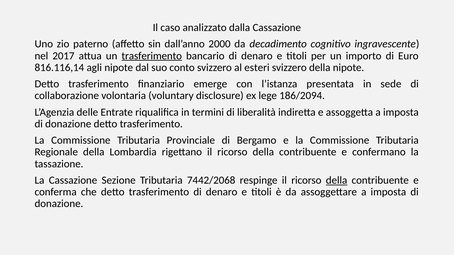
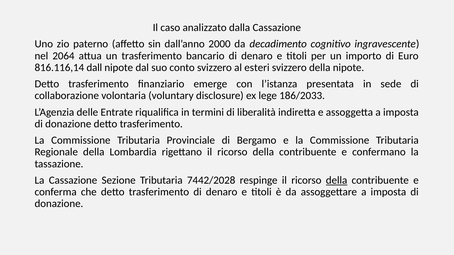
2017: 2017 -> 2064
trasferimento at (152, 56) underline: present -> none
agli: agli -> dall
186/2094: 186/2094 -> 186/2033
7442/2068: 7442/2068 -> 7442/2028
